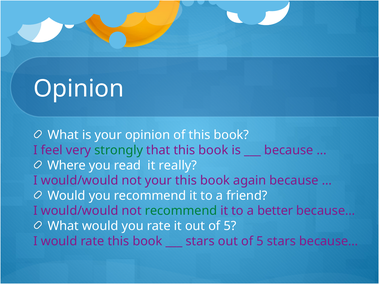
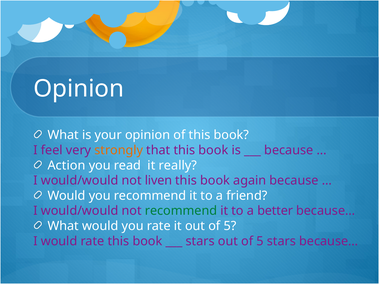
strongly colour: green -> orange
Where: Where -> Action
not your: your -> liven
